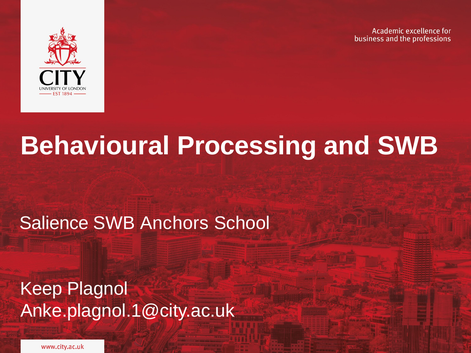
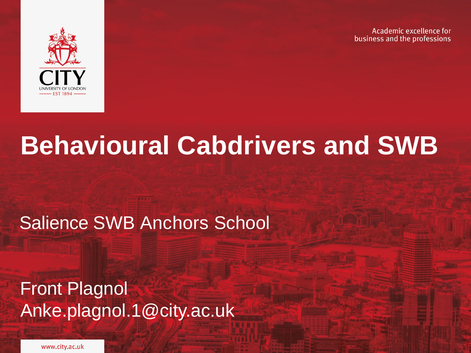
Processing: Processing -> Cabdrivers
Keep: Keep -> Front
